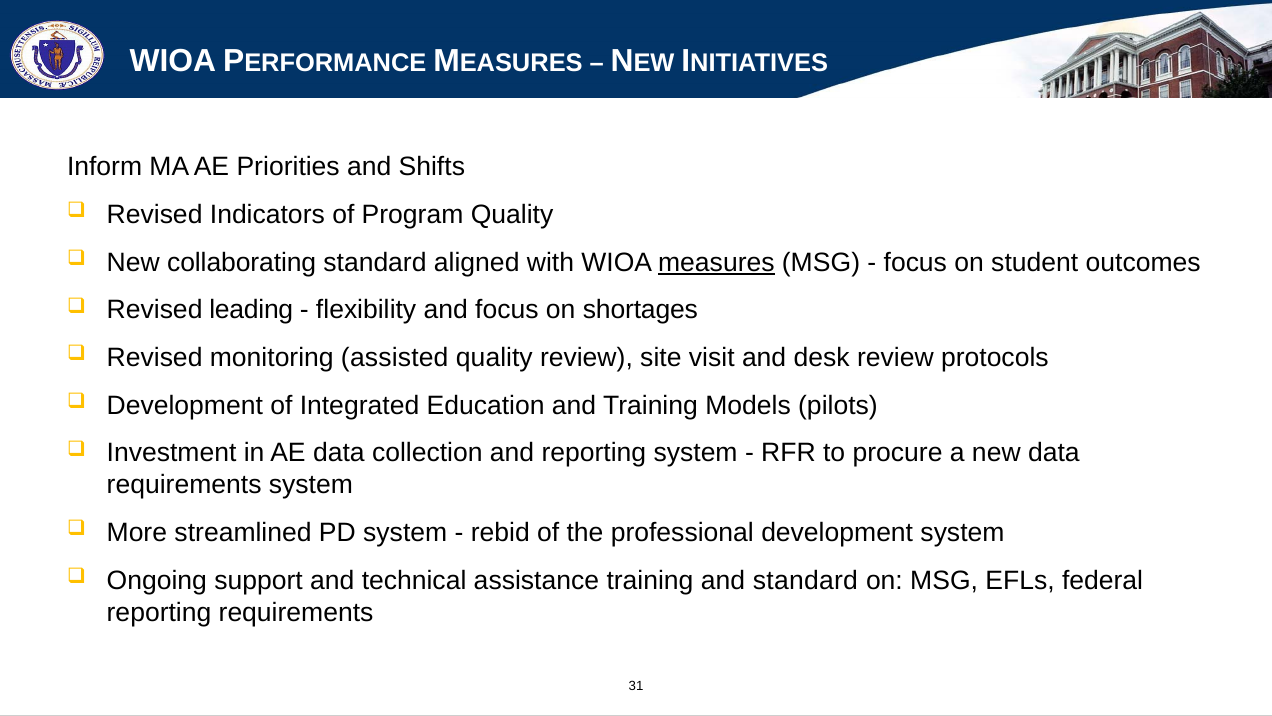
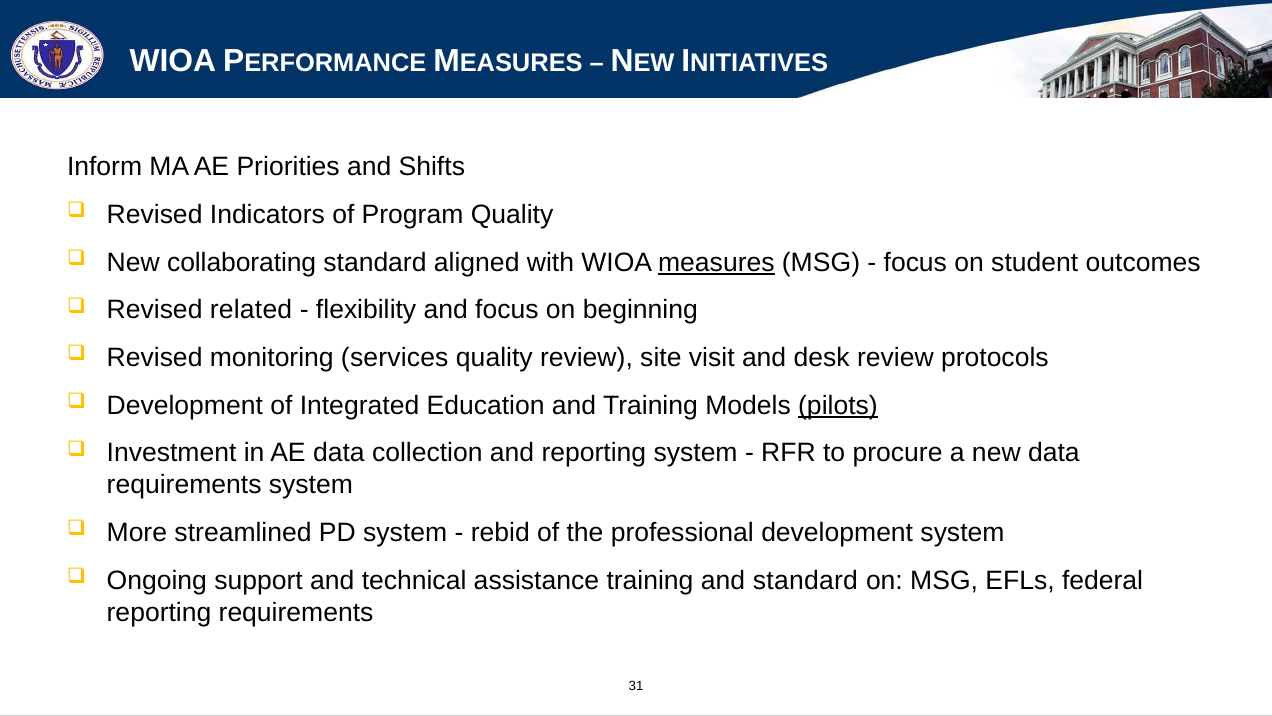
leading: leading -> related
shortages: shortages -> beginning
assisted: assisted -> services
pilots underline: none -> present
